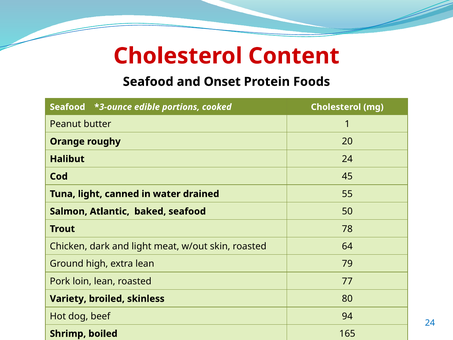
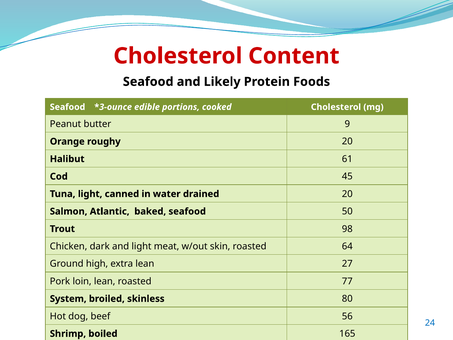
Onset: Onset -> Likely
1: 1 -> 9
Halibut 24: 24 -> 61
drained 55: 55 -> 20
78: 78 -> 98
79: 79 -> 27
Variety: Variety -> System
94: 94 -> 56
